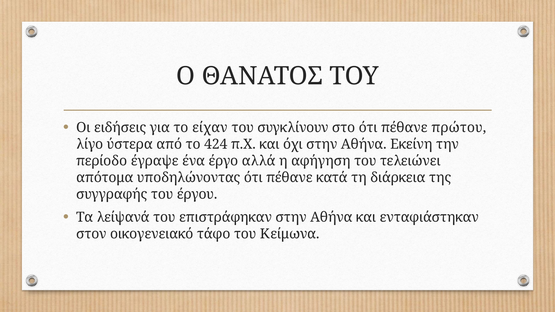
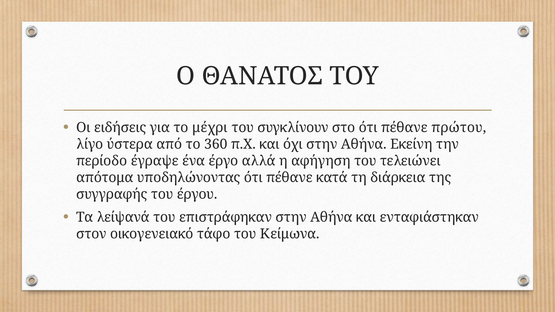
είχαν: είχαν -> μέχρι
424: 424 -> 360
